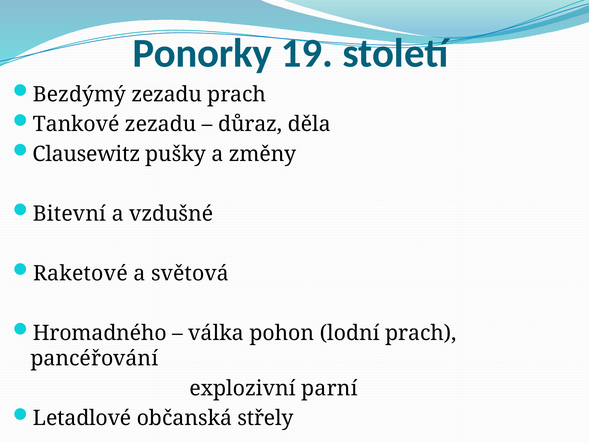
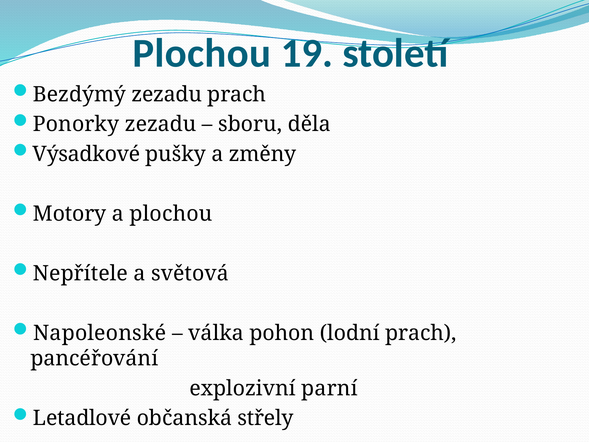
Ponorky at (202, 53): Ponorky -> Plochou
Tankové: Tankové -> Ponorky
důraz: důraz -> sboru
Clausewitz: Clausewitz -> Výsadkové
Bitevní: Bitevní -> Motory
a vzdušné: vzdušné -> plochou
Raketové: Raketové -> Nepřítele
Hromadného: Hromadného -> Napoleonské
